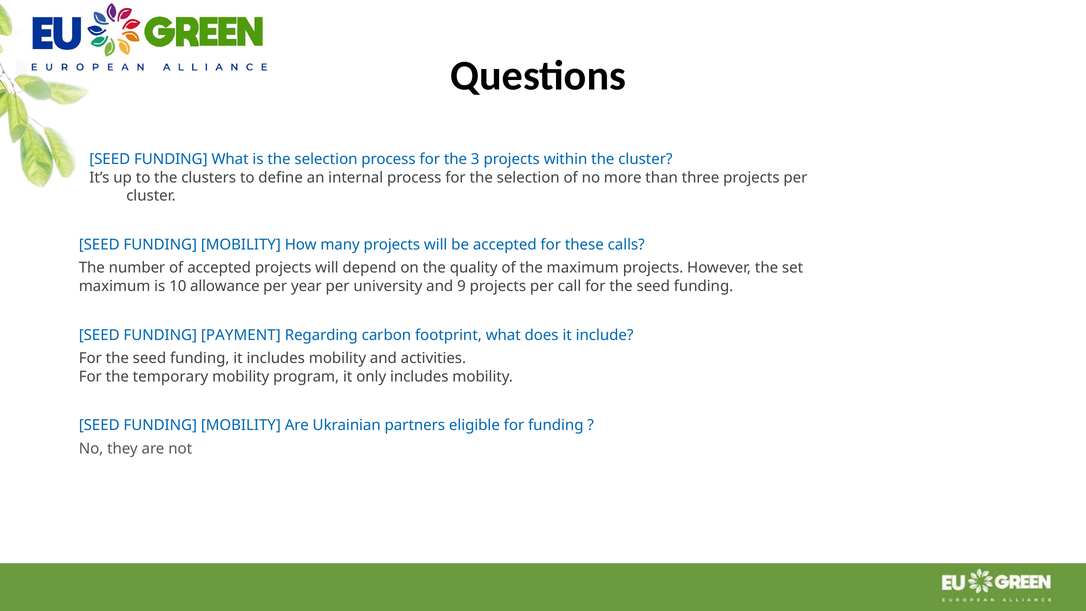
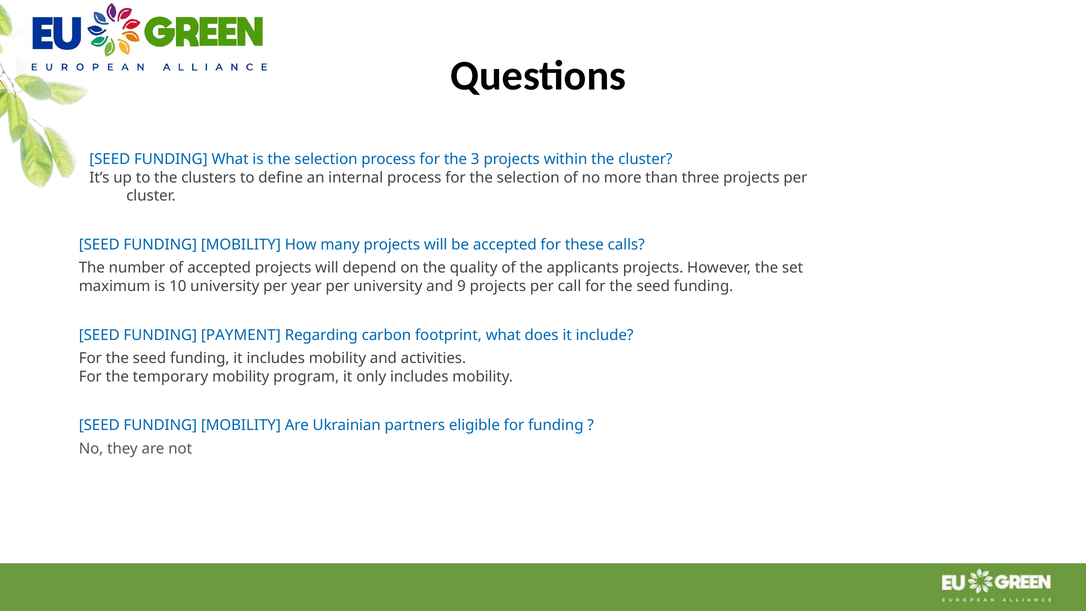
the maximum: maximum -> applicants
10 allowance: allowance -> university
